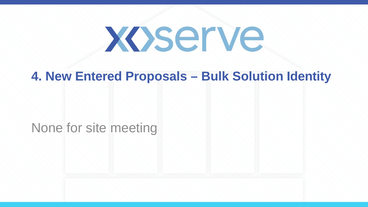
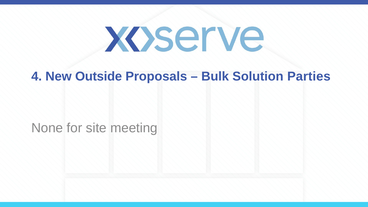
Entered: Entered -> Outside
Identity: Identity -> Parties
